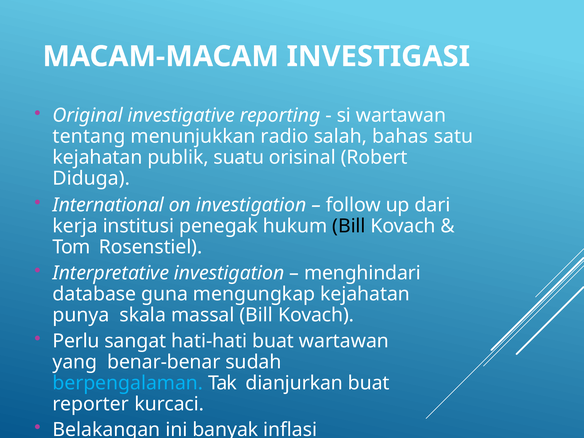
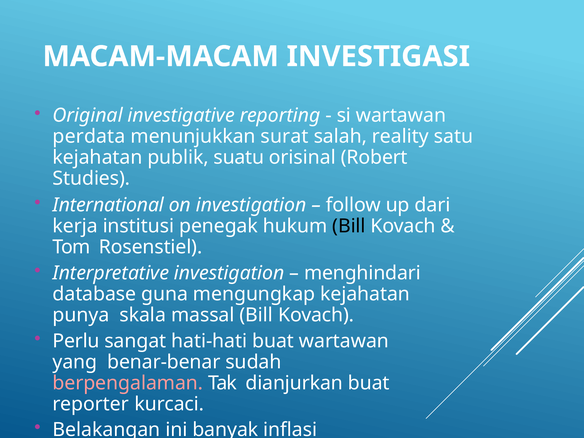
tentang: tentang -> perdata
radio: radio -> surat
bahas: bahas -> reality
Diduga: Diduga -> Studies
berpengalaman colour: light blue -> pink
